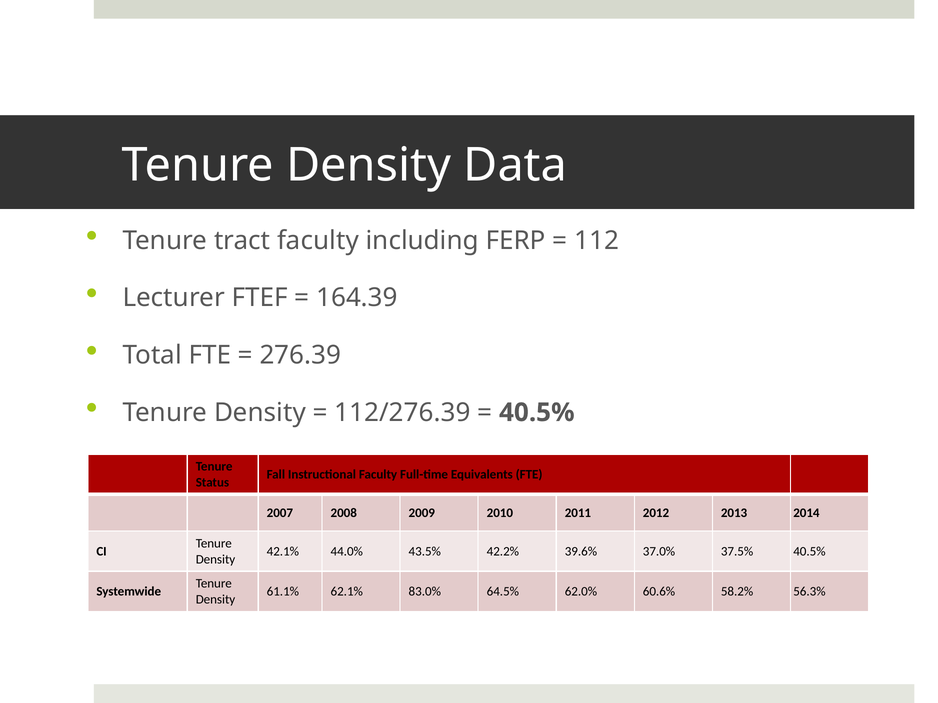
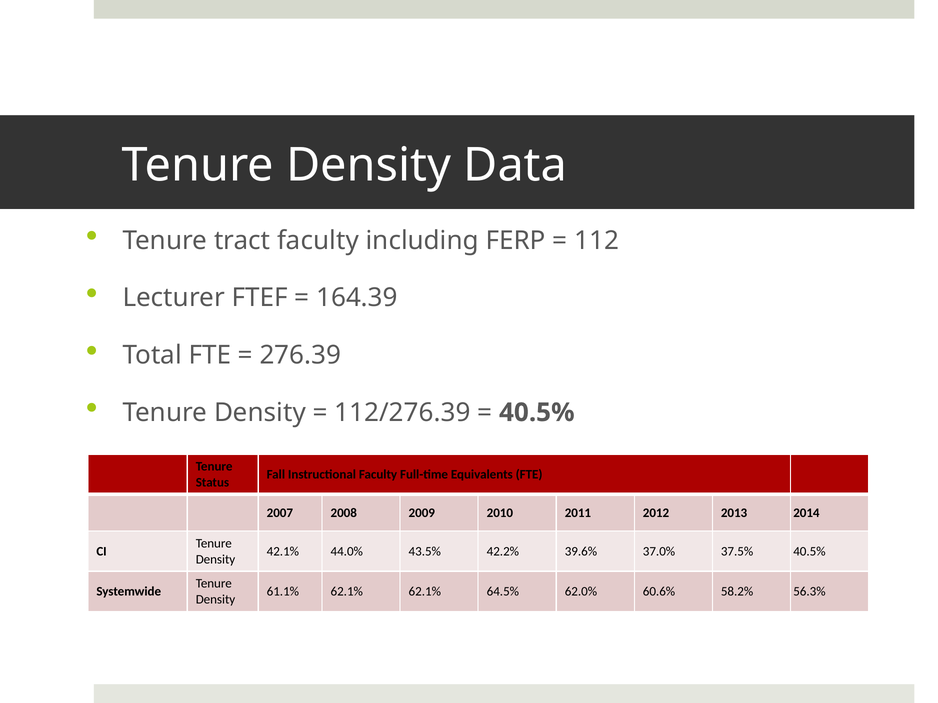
62.1% 83.0%: 83.0% -> 62.1%
